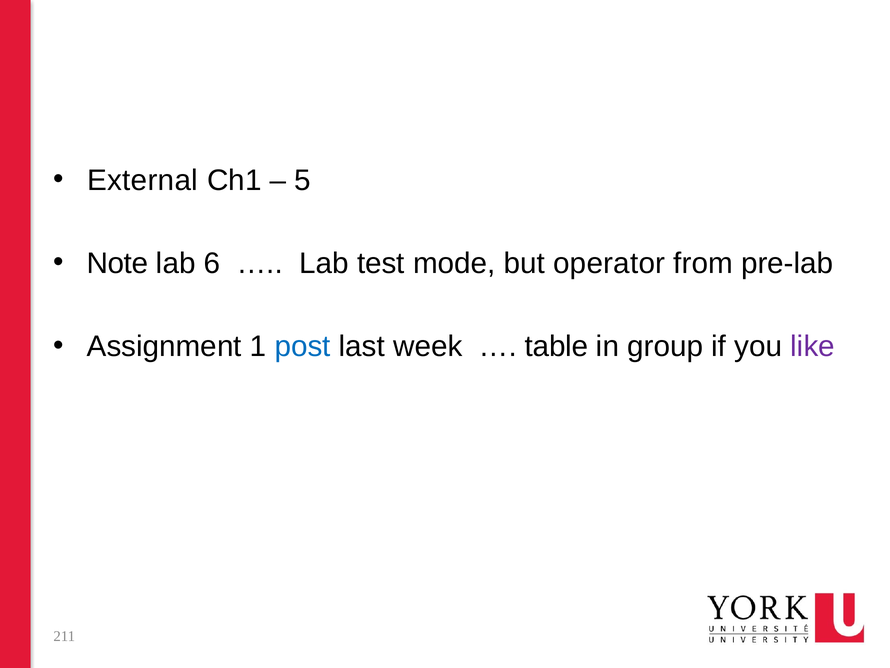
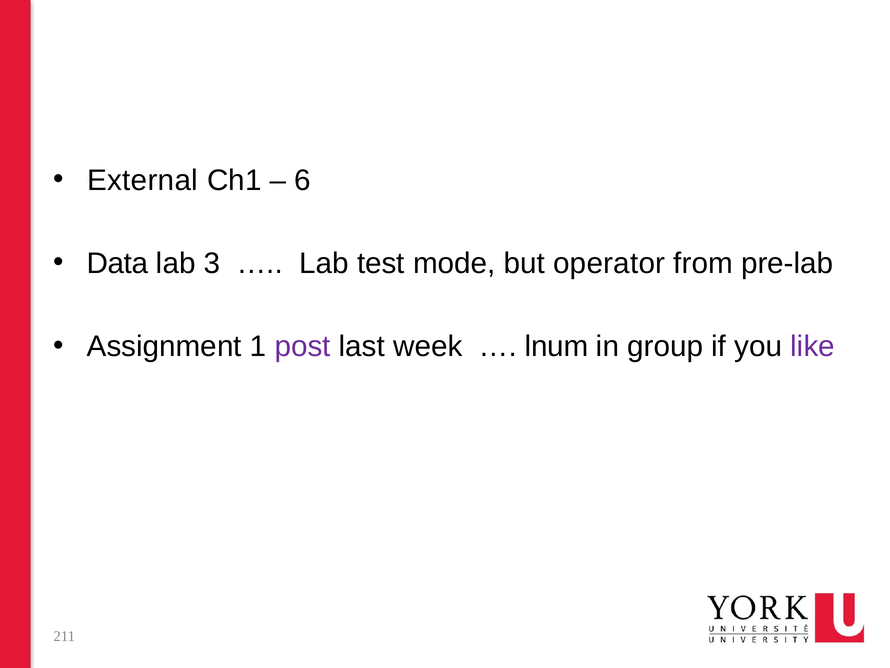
5: 5 -> 6
Note: Note -> Data
6: 6 -> 3
post colour: blue -> purple
table: table -> lnum
